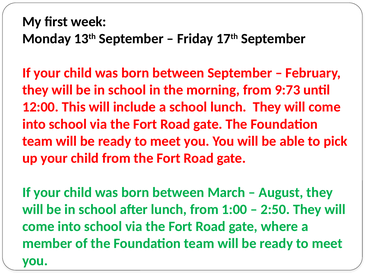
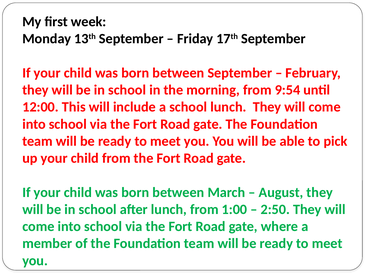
9:73: 9:73 -> 9:54
